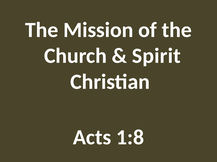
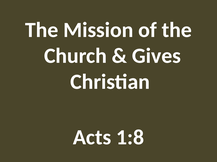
Spirit: Spirit -> Gives
